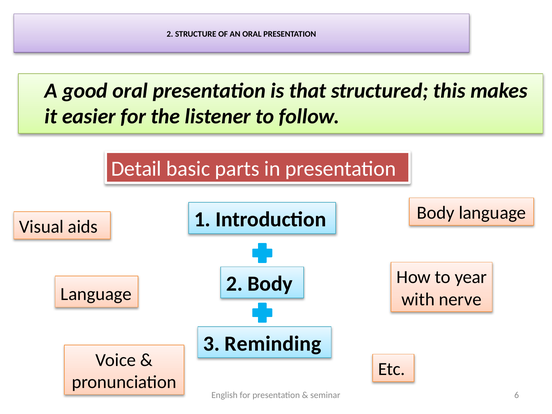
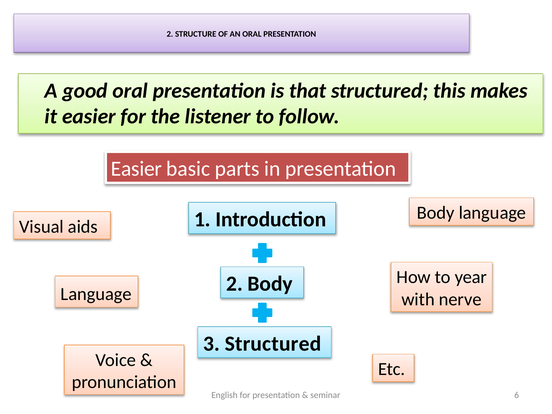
Detail at (136, 169): Detail -> Easier
3 Reminding: Reminding -> Structured
